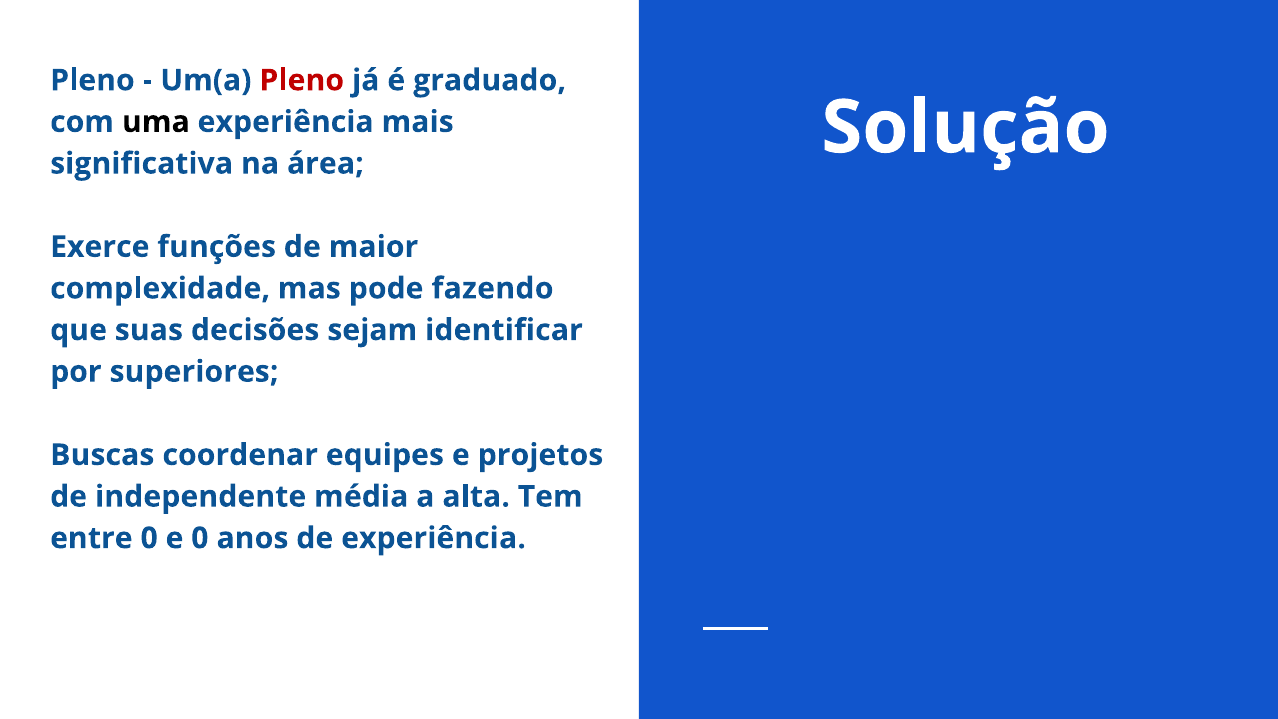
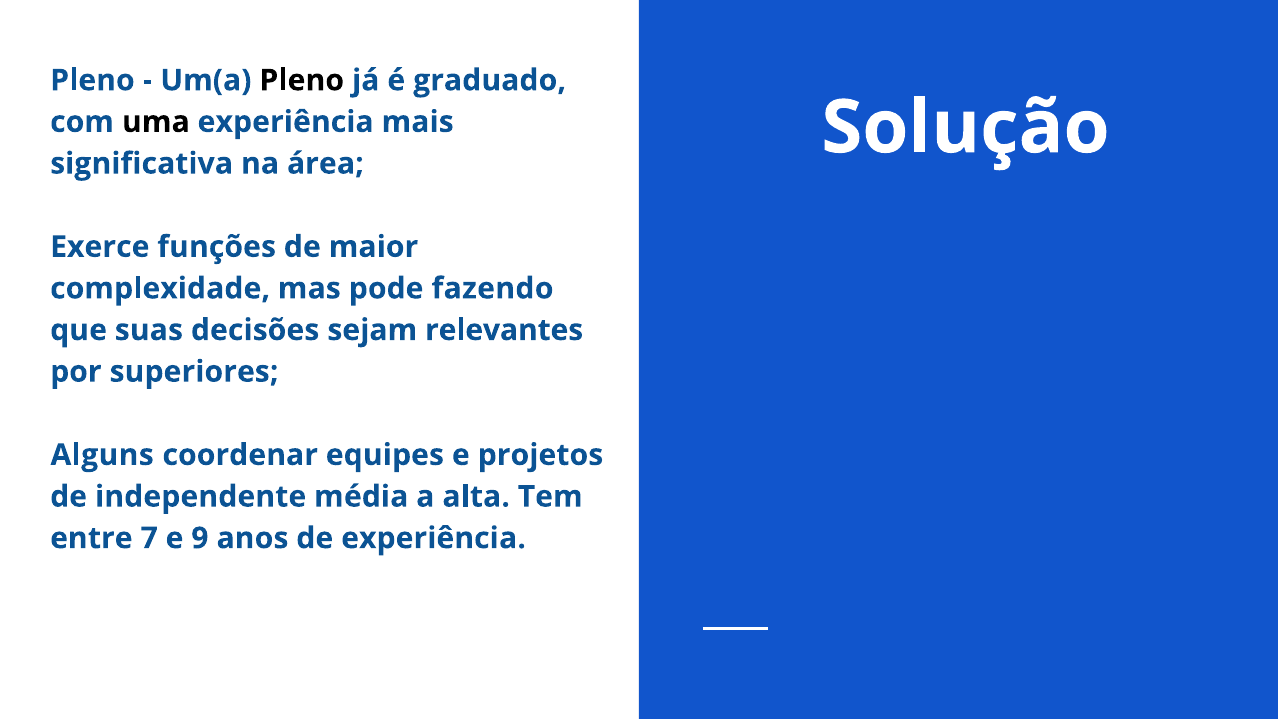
Pleno at (302, 80) colour: red -> black
identificar: identificar -> relevantes
Buscas: Buscas -> Alguns
entre 0: 0 -> 7
e 0: 0 -> 9
